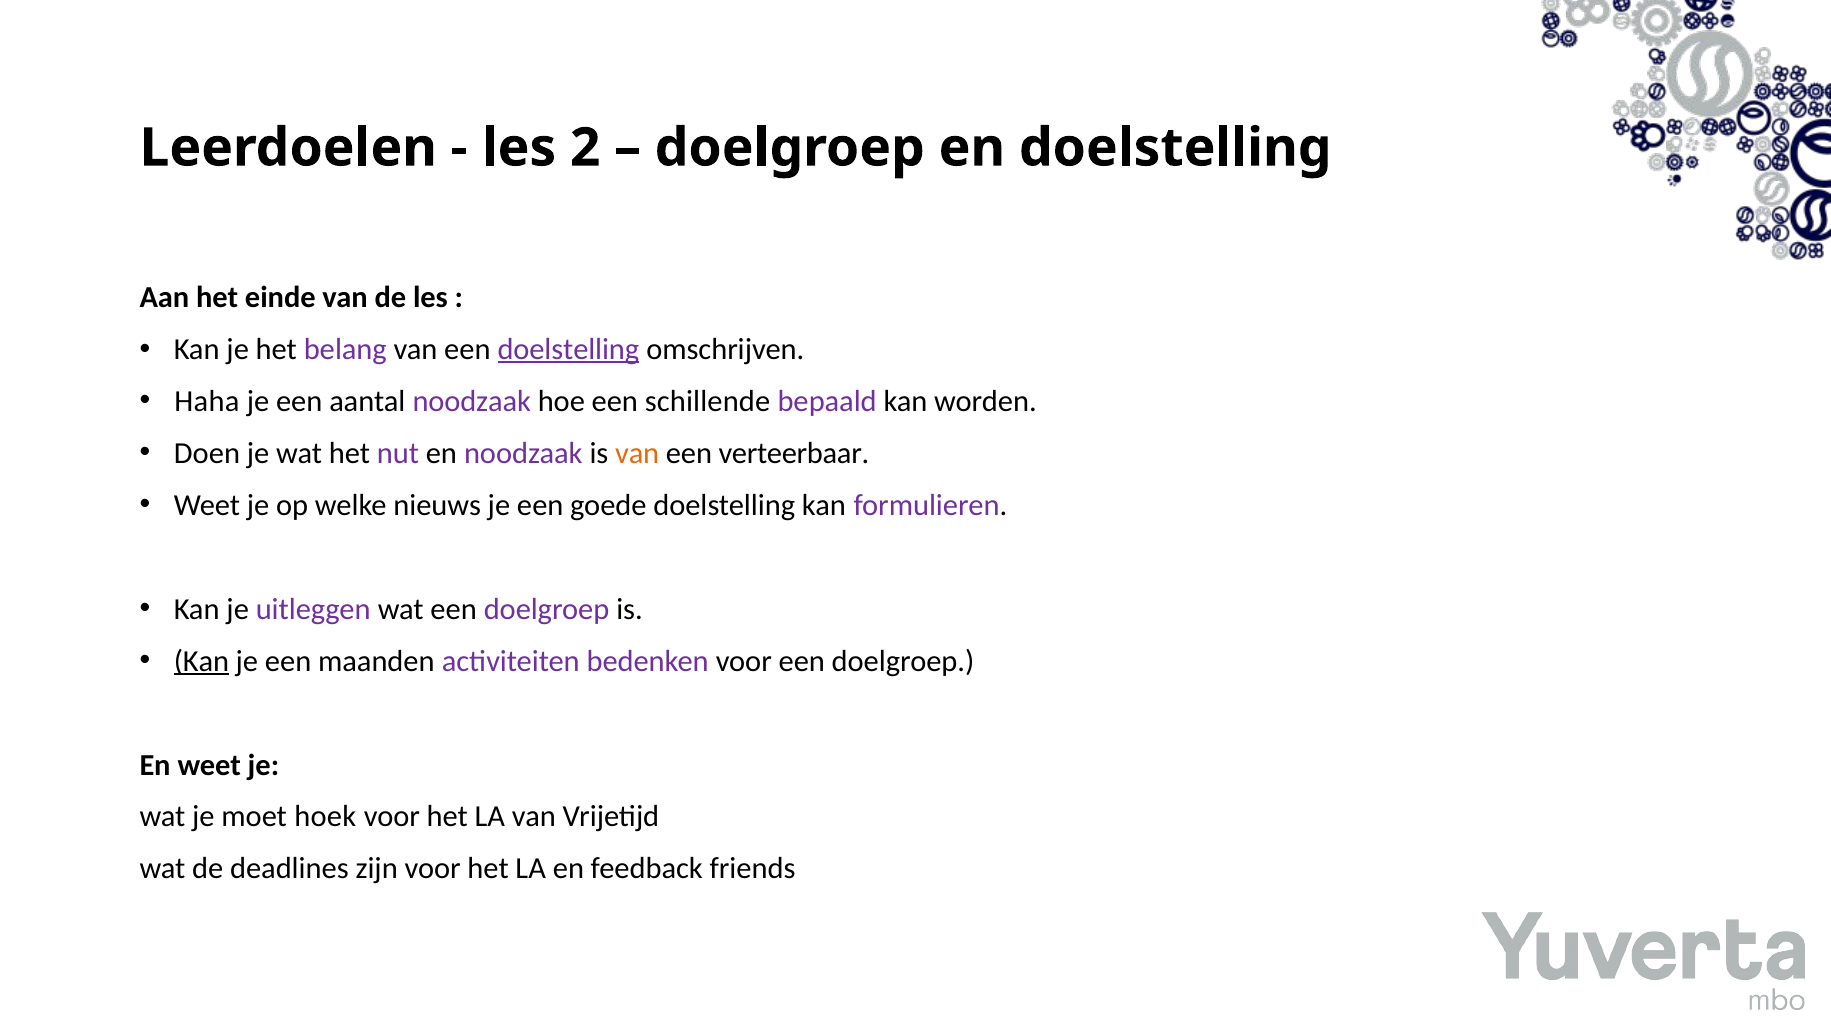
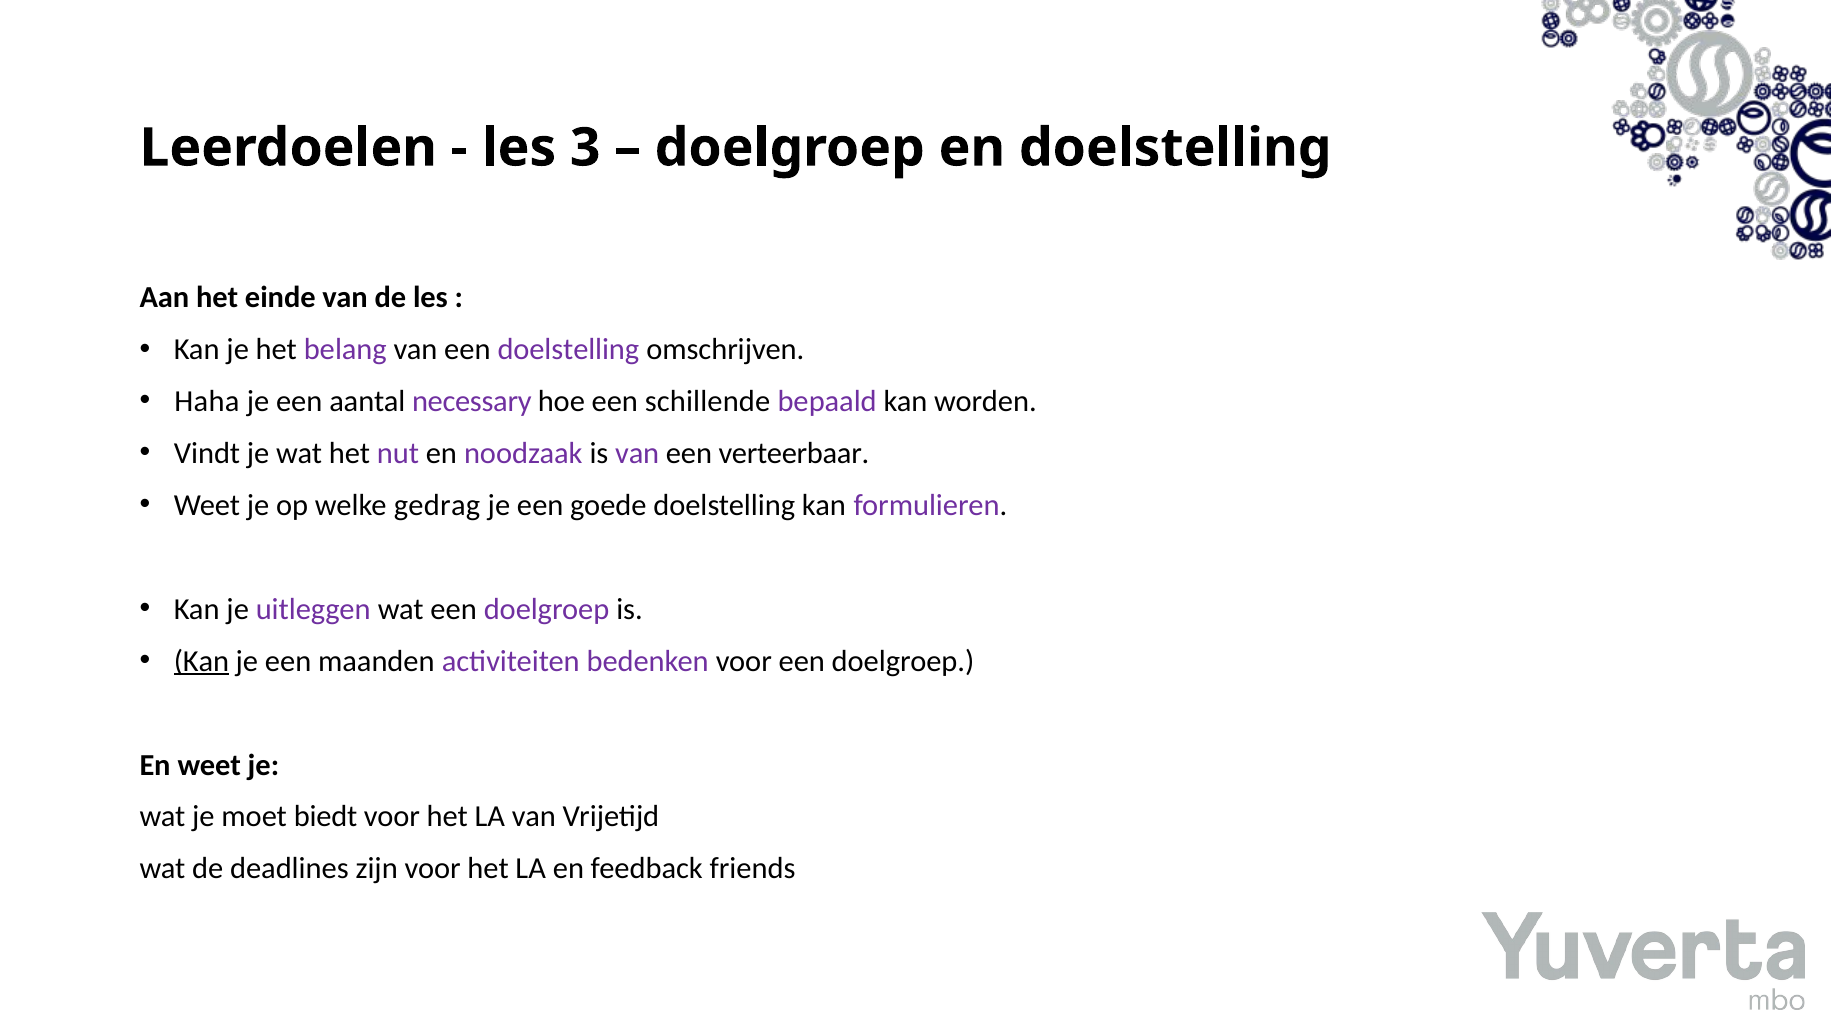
2: 2 -> 3
doelstelling at (568, 349) underline: present -> none
aantal noodzaak: noodzaak -> necessary
Doen: Doen -> Vindt
van at (637, 453) colour: orange -> purple
nieuws: nieuws -> gedrag
hoek: hoek -> biedt
